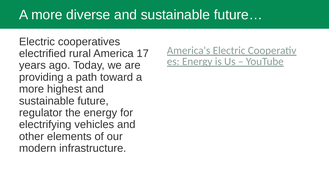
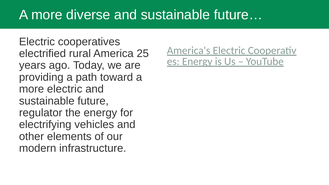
17: 17 -> 25
more highest: highest -> electric
